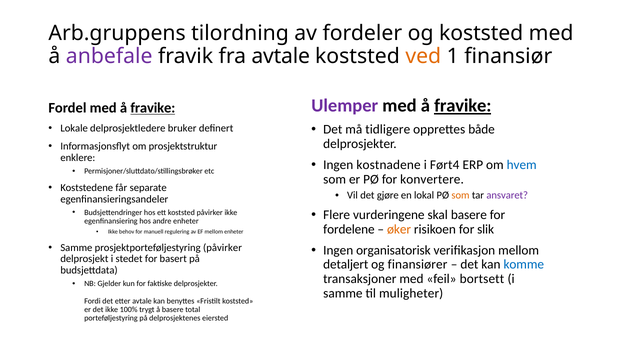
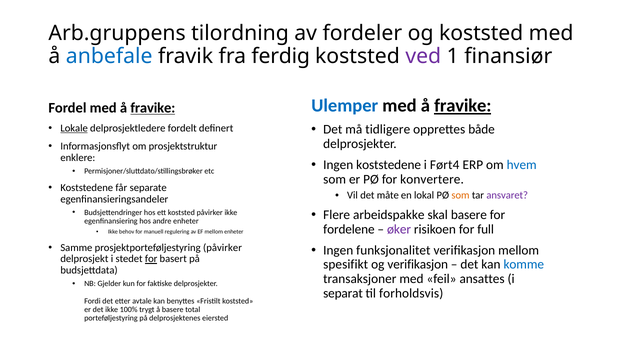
anbefale colour: purple -> blue
fra avtale: avtale -> ferdig
ved colour: orange -> purple
Ulemper colour: purple -> blue
Lokale underline: none -> present
bruker: bruker -> fordelt
Ingen kostnadene: kostnadene -> koststedene
gjøre: gjøre -> måte
vurderingene: vurderingene -> arbeidspakke
øker colour: orange -> purple
slik: slik -> full
organisatorisk: organisatorisk -> funksjonalitet
for at (151, 259) underline: none -> present
detaljert: detaljert -> spesifikt
og finansiører: finansiører -> verifikasjon
bortsett: bortsett -> ansattes
samme at (343, 293): samme -> separat
muligheter: muligheter -> forholdsvis
